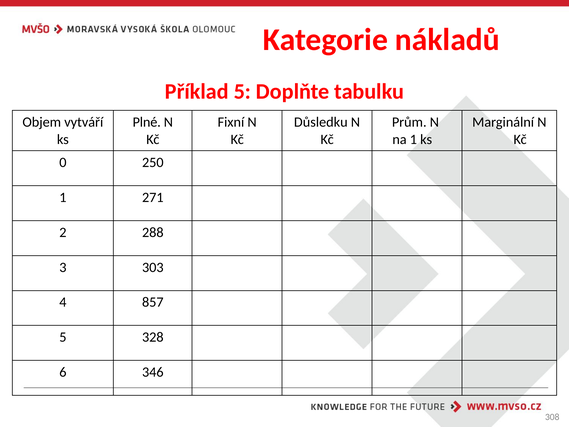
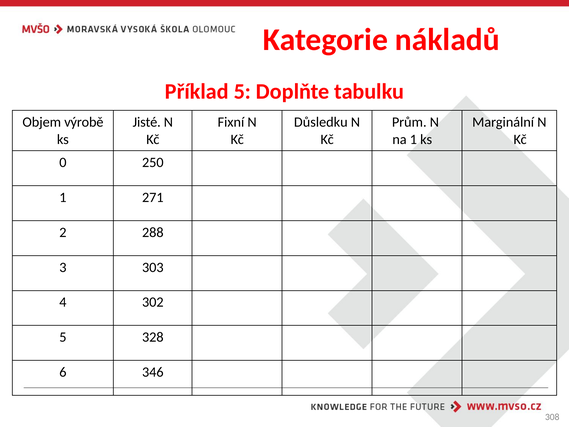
vytváří: vytváří -> výrobě
Plné: Plné -> Jisté
857: 857 -> 302
